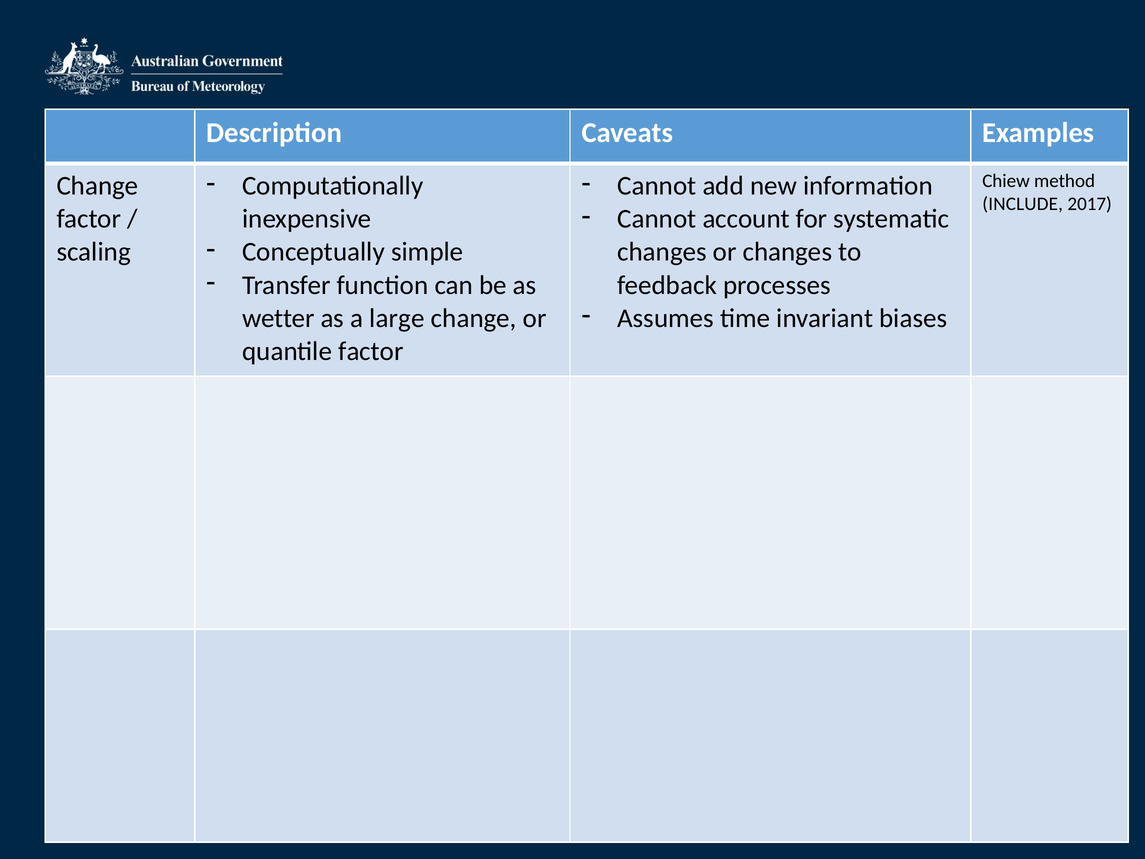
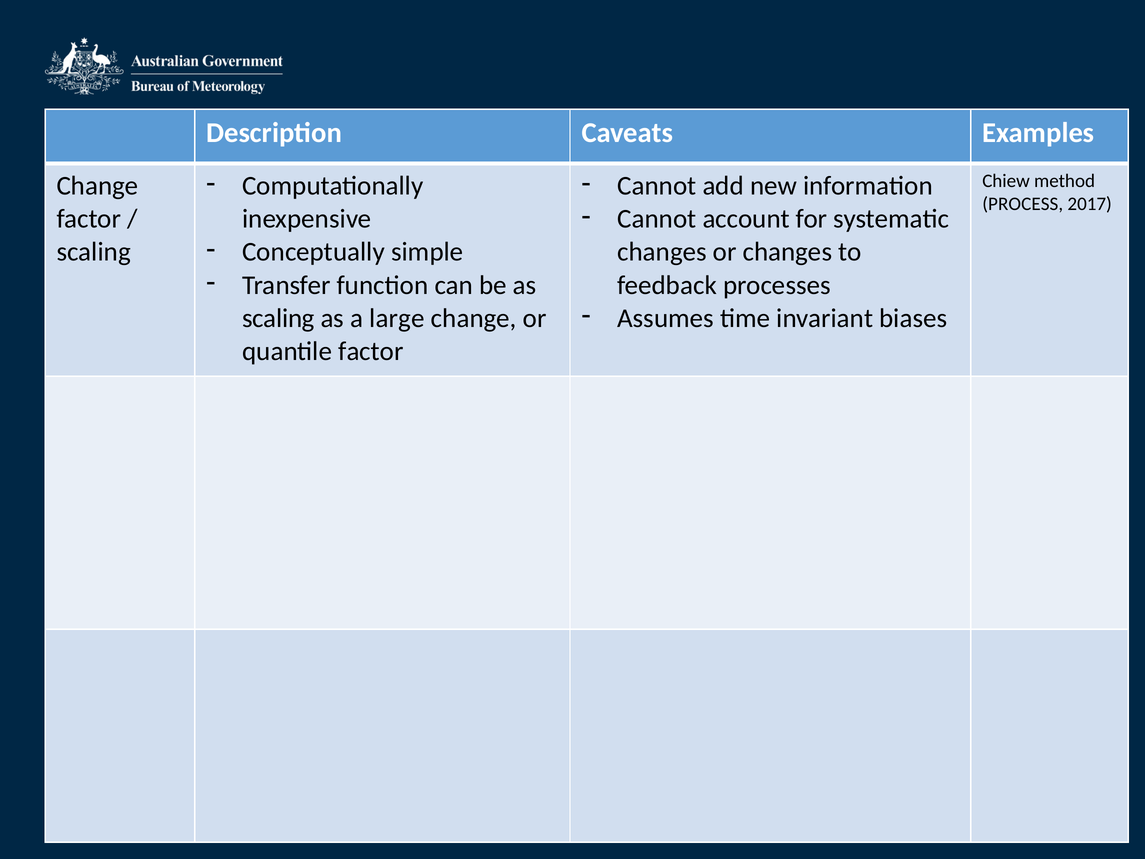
INCLUDE: INCLUDE -> PROCESS
wetter at (278, 318): wetter -> scaling
